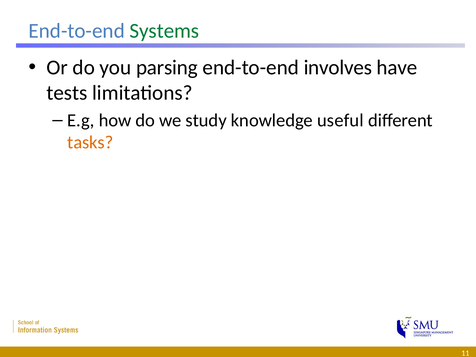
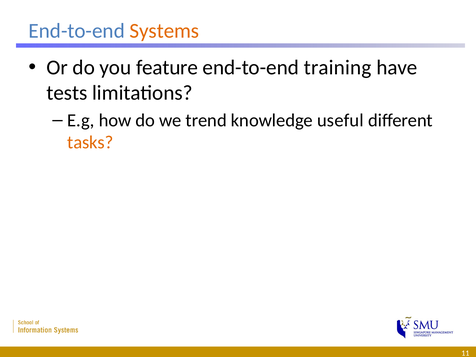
Systems colour: green -> orange
parsing: parsing -> feature
involves: involves -> training
study: study -> trend
